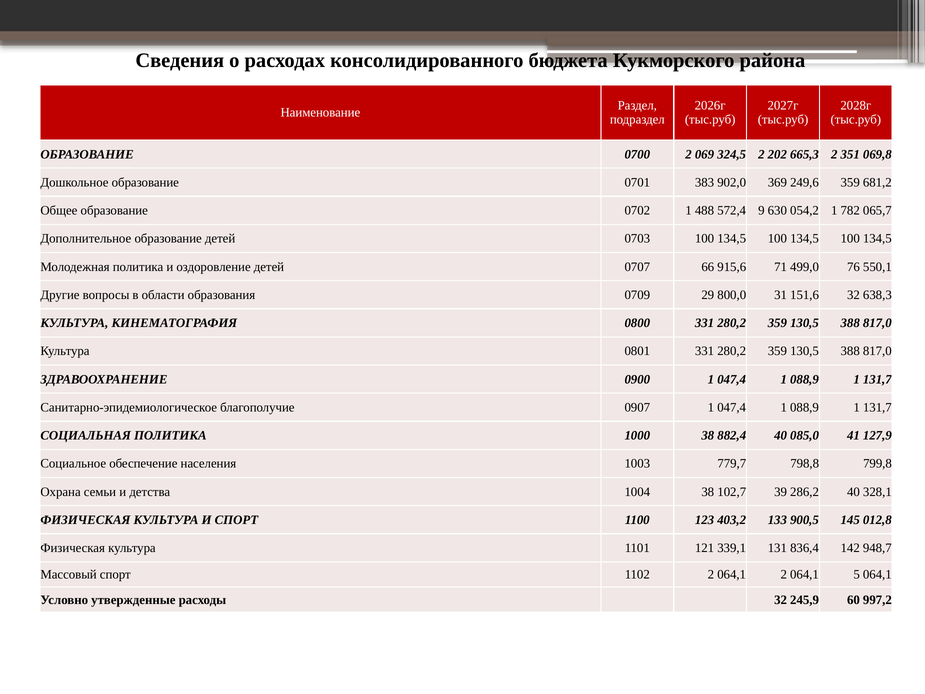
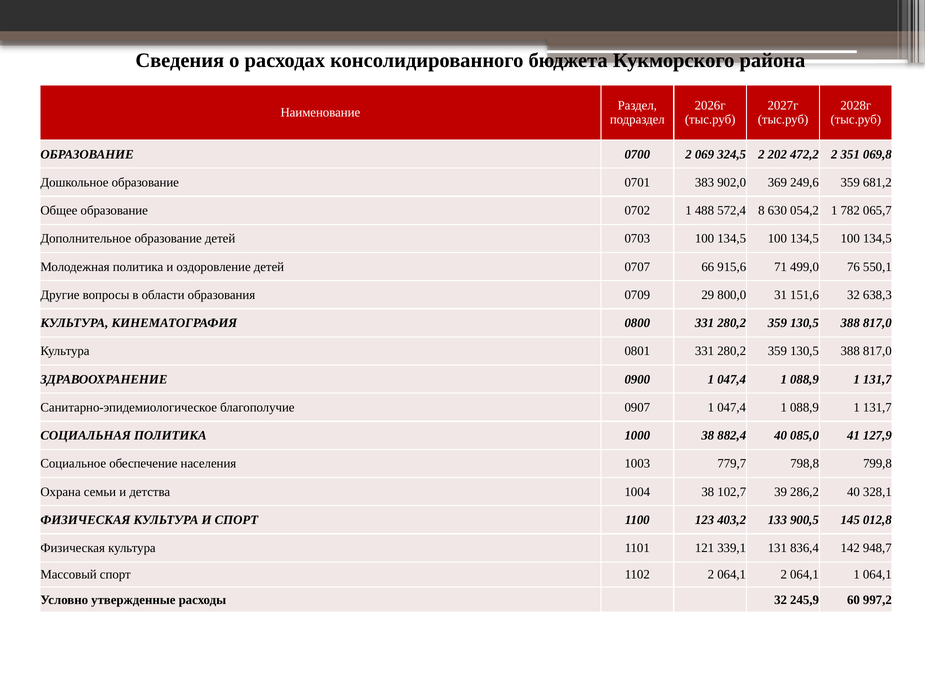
665,3: 665,3 -> 472,2
9: 9 -> 8
064,1 5: 5 -> 1
